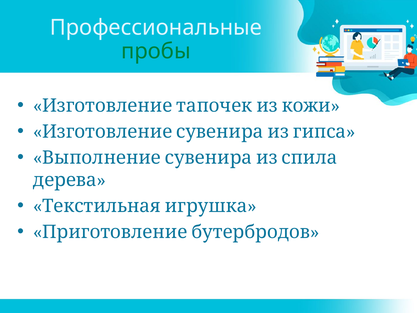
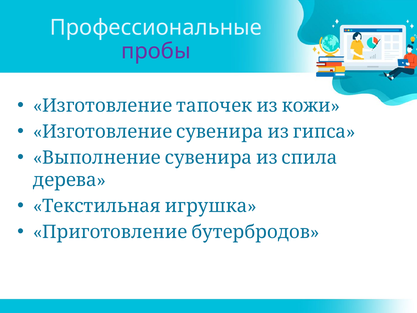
пробы colour: green -> purple
